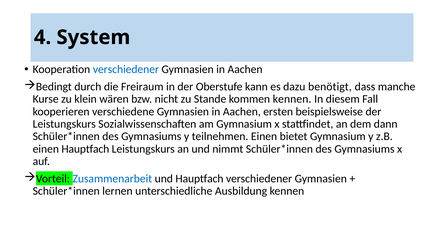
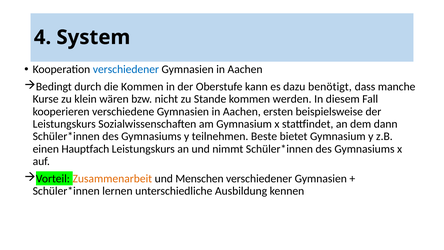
die Freiraum: Freiraum -> Kommen
kommen kennen: kennen -> werden
teilnehmen Einen: Einen -> Beste
Zusammenarbeit colour: blue -> orange
und Hauptfach: Hauptfach -> Menschen
